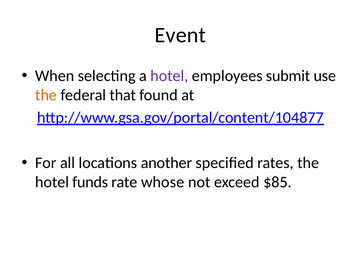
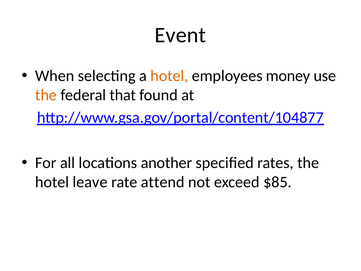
hotel at (169, 76) colour: purple -> orange
submit: submit -> money
funds: funds -> leave
whose: whose -> attend
